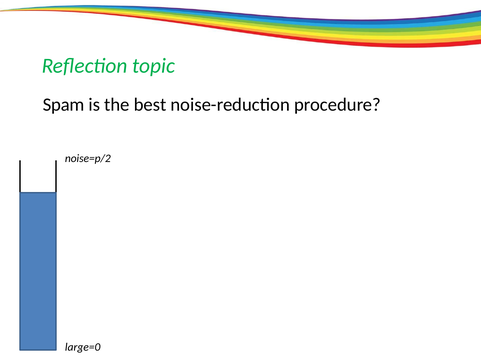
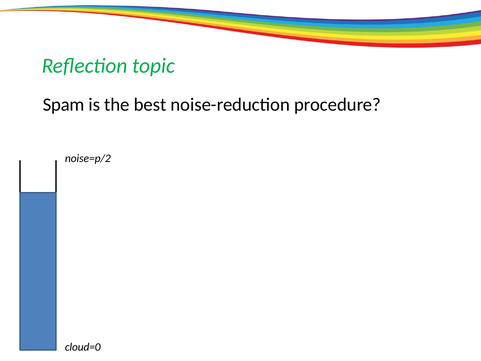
large=0: large=0 -> cloud=0
